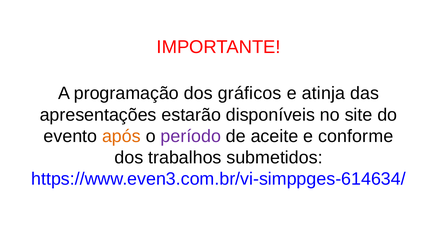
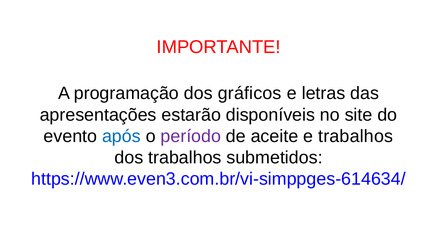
atinja: atinja -> letras
após colour: orange -> blue
e conforme: conforme -> trabalhos
